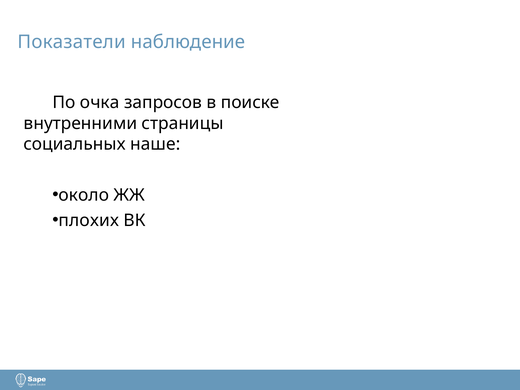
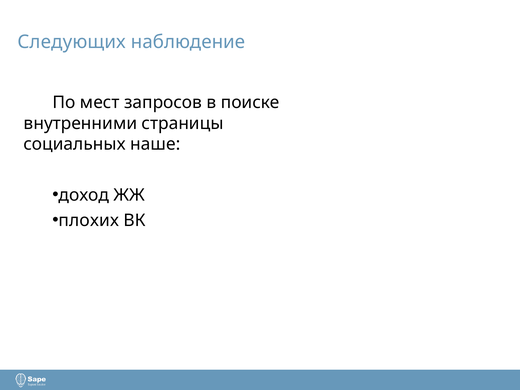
Показатели: Показатели -> Следующих
очка: очка -> мест
около: около -> доход
